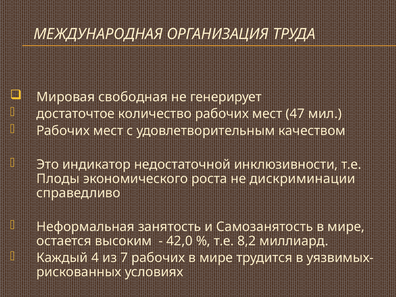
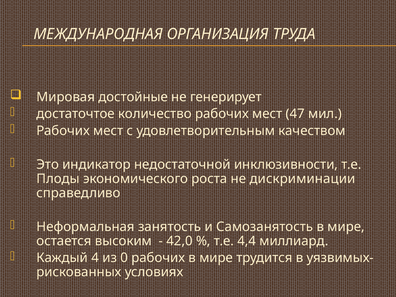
свободная: свободная -> достойные
8,2: 8,2 -> 4,4
7: 7 -> 0
